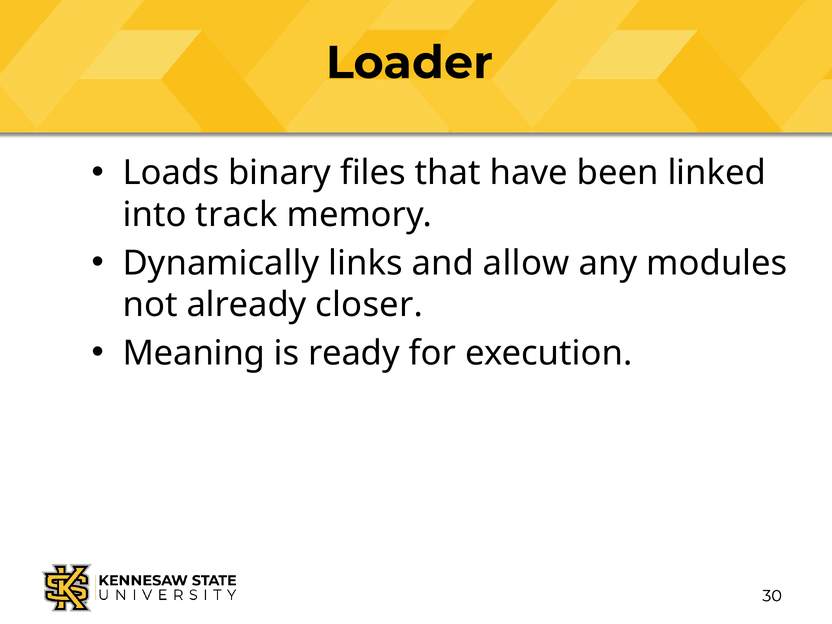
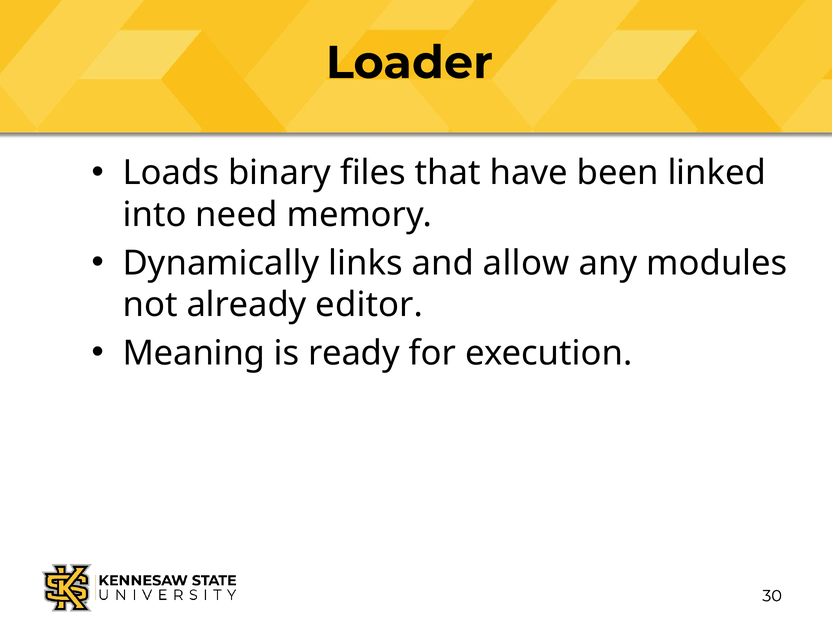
track: track -> need
closer: closer -> editor
